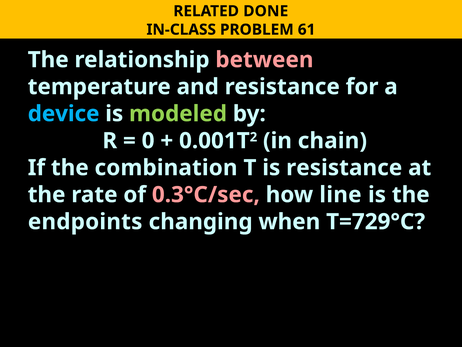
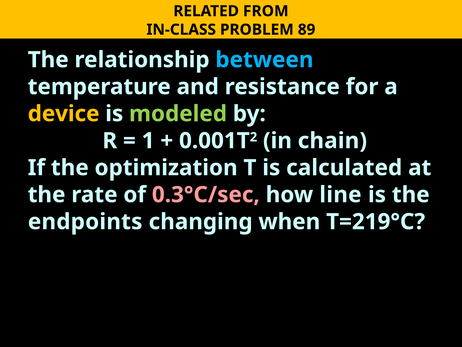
DONE: DONE -> FROM
61: 61 -> 89
between colour: pink -> light blue
device colour: light blue -> yellow
0: 0 -> 1
combination: combination -> optimization
is resistance: resistance -> calculated
T=729°C: T=729°C -> T=219°C
